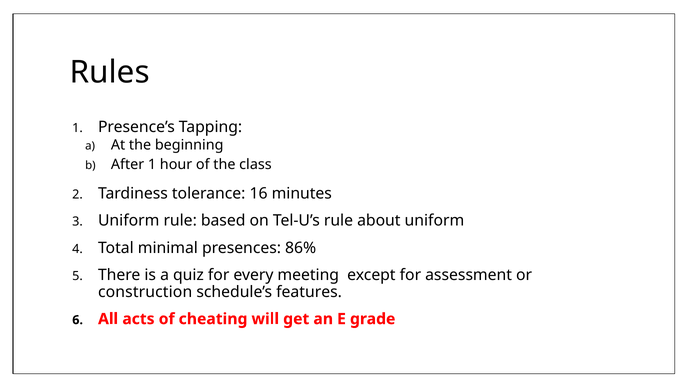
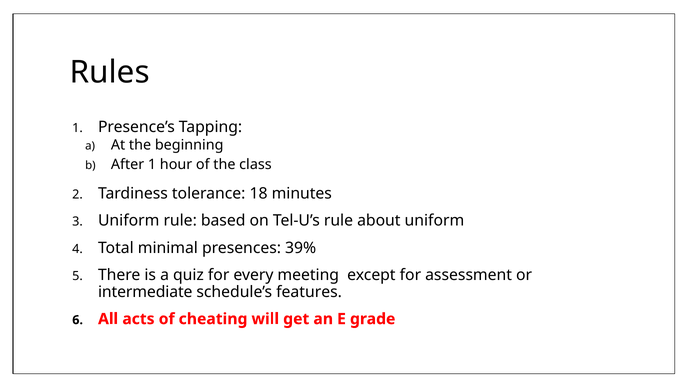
16: 16 -> 18
86%: 86% -> 39%
construction: construction -> intermediate
